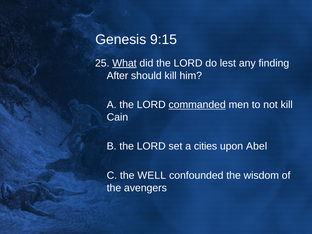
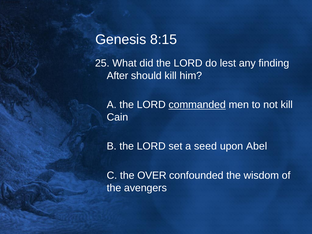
9:15: 9:15 -> 8:15
What underline: present -> none
cities: cities -> seed
WELL: WELL -> OVER
